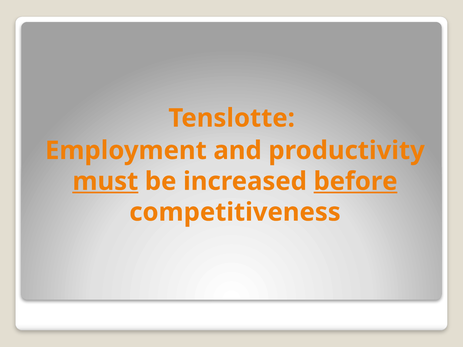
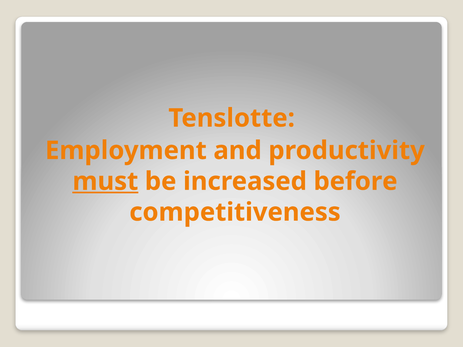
before underline: present -> none
